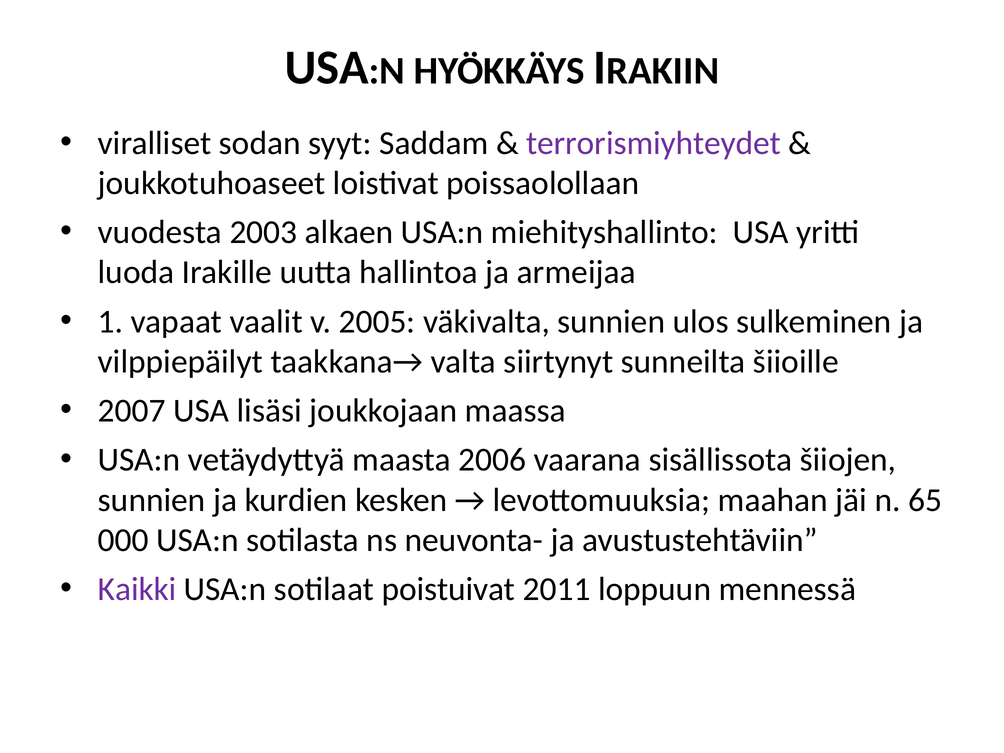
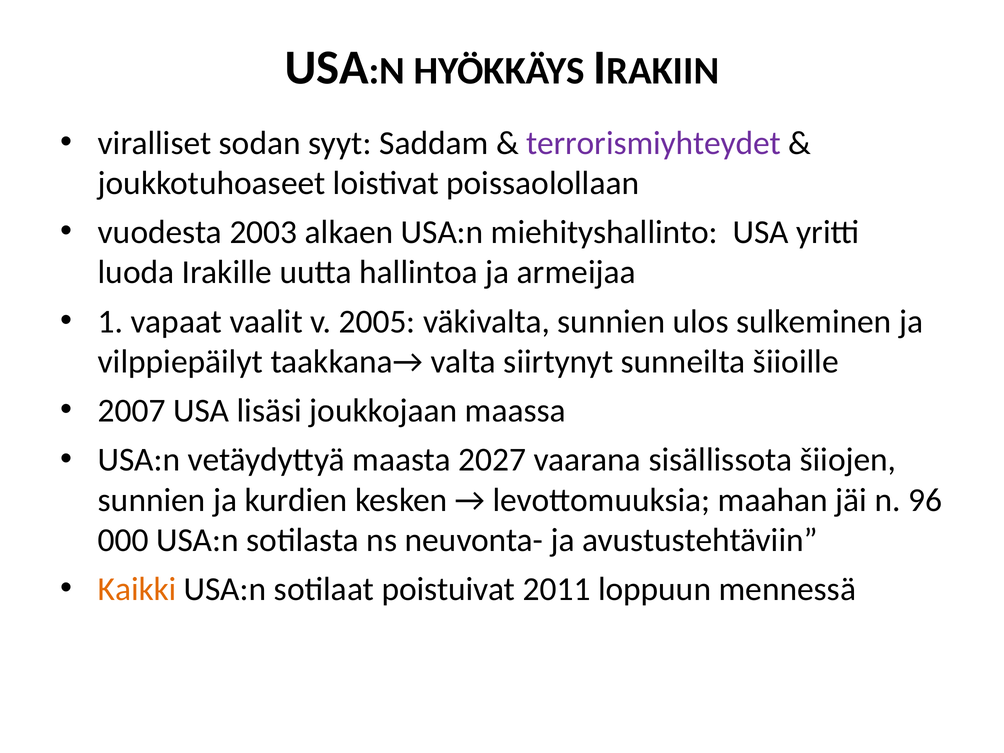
2006: 2006 -> 2027
65: 65 -> 96
Kaikki colour: purple -> orange
